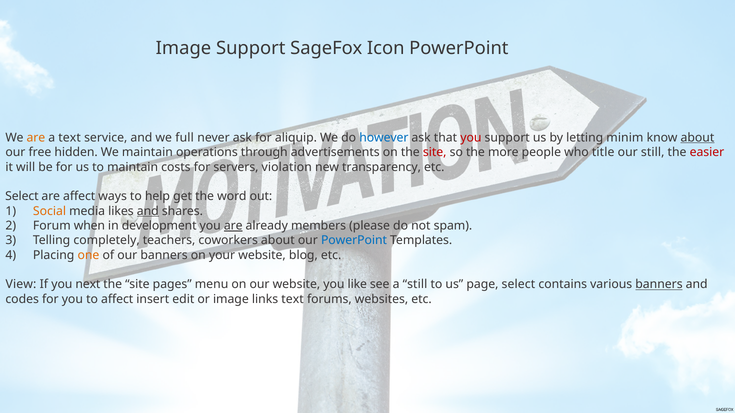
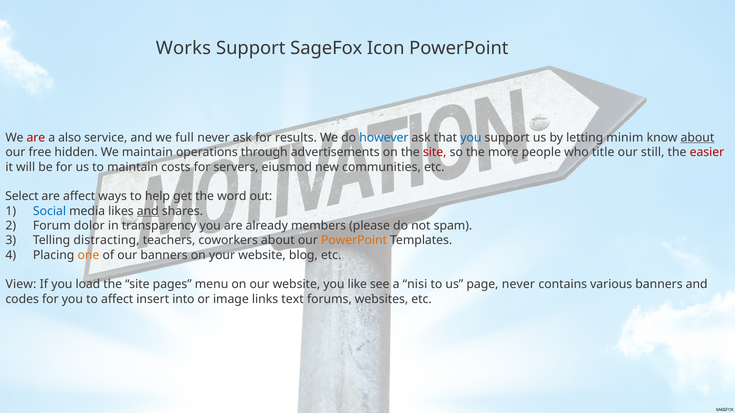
Image at (183, 48): Image -> Works
are at (36, 138) colour: orange -> red
a text: text -> also
aliquip: aliquip -> results
you at (471, 138) colour: red -> blue
violation: violation -> eiusmod
transparency: transparency -> communities
Social colour: orange -> blue
when: when -> dolor
development: development -> transparency
are at (233, 226) underline: present -> none
completely: completely -> distracting
PowerPoint at (354, 241) colour: blue -> orange
next: next -> load
a still: still -> nisi
page select: select -> never
banners at (659, 285) underline: present -> none
edit: edit -> into
